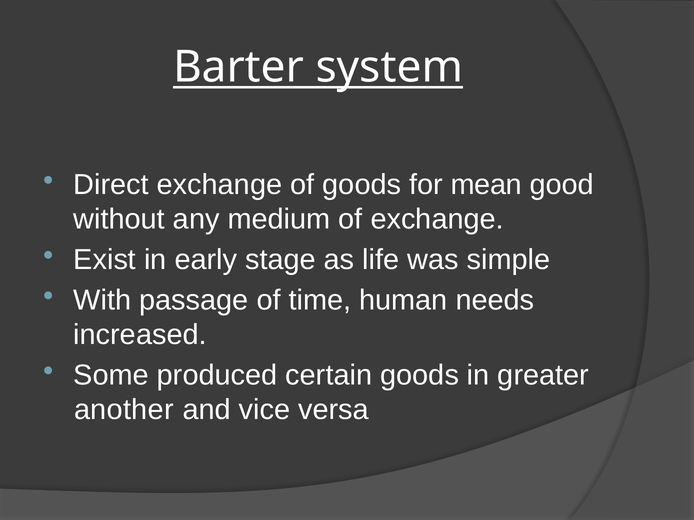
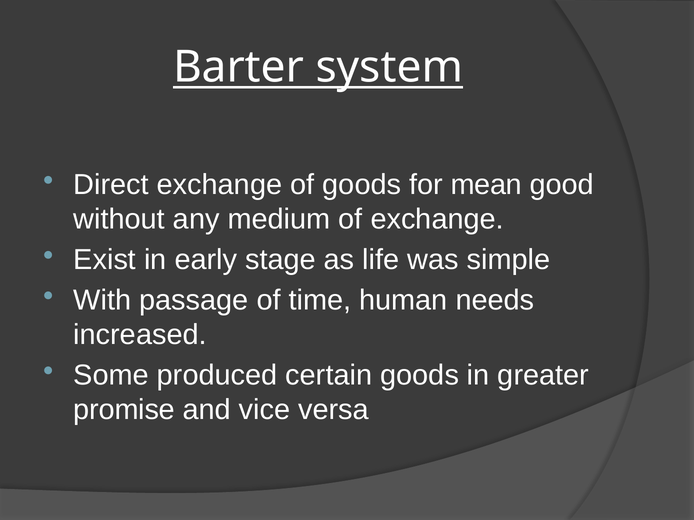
another: another -> promise
